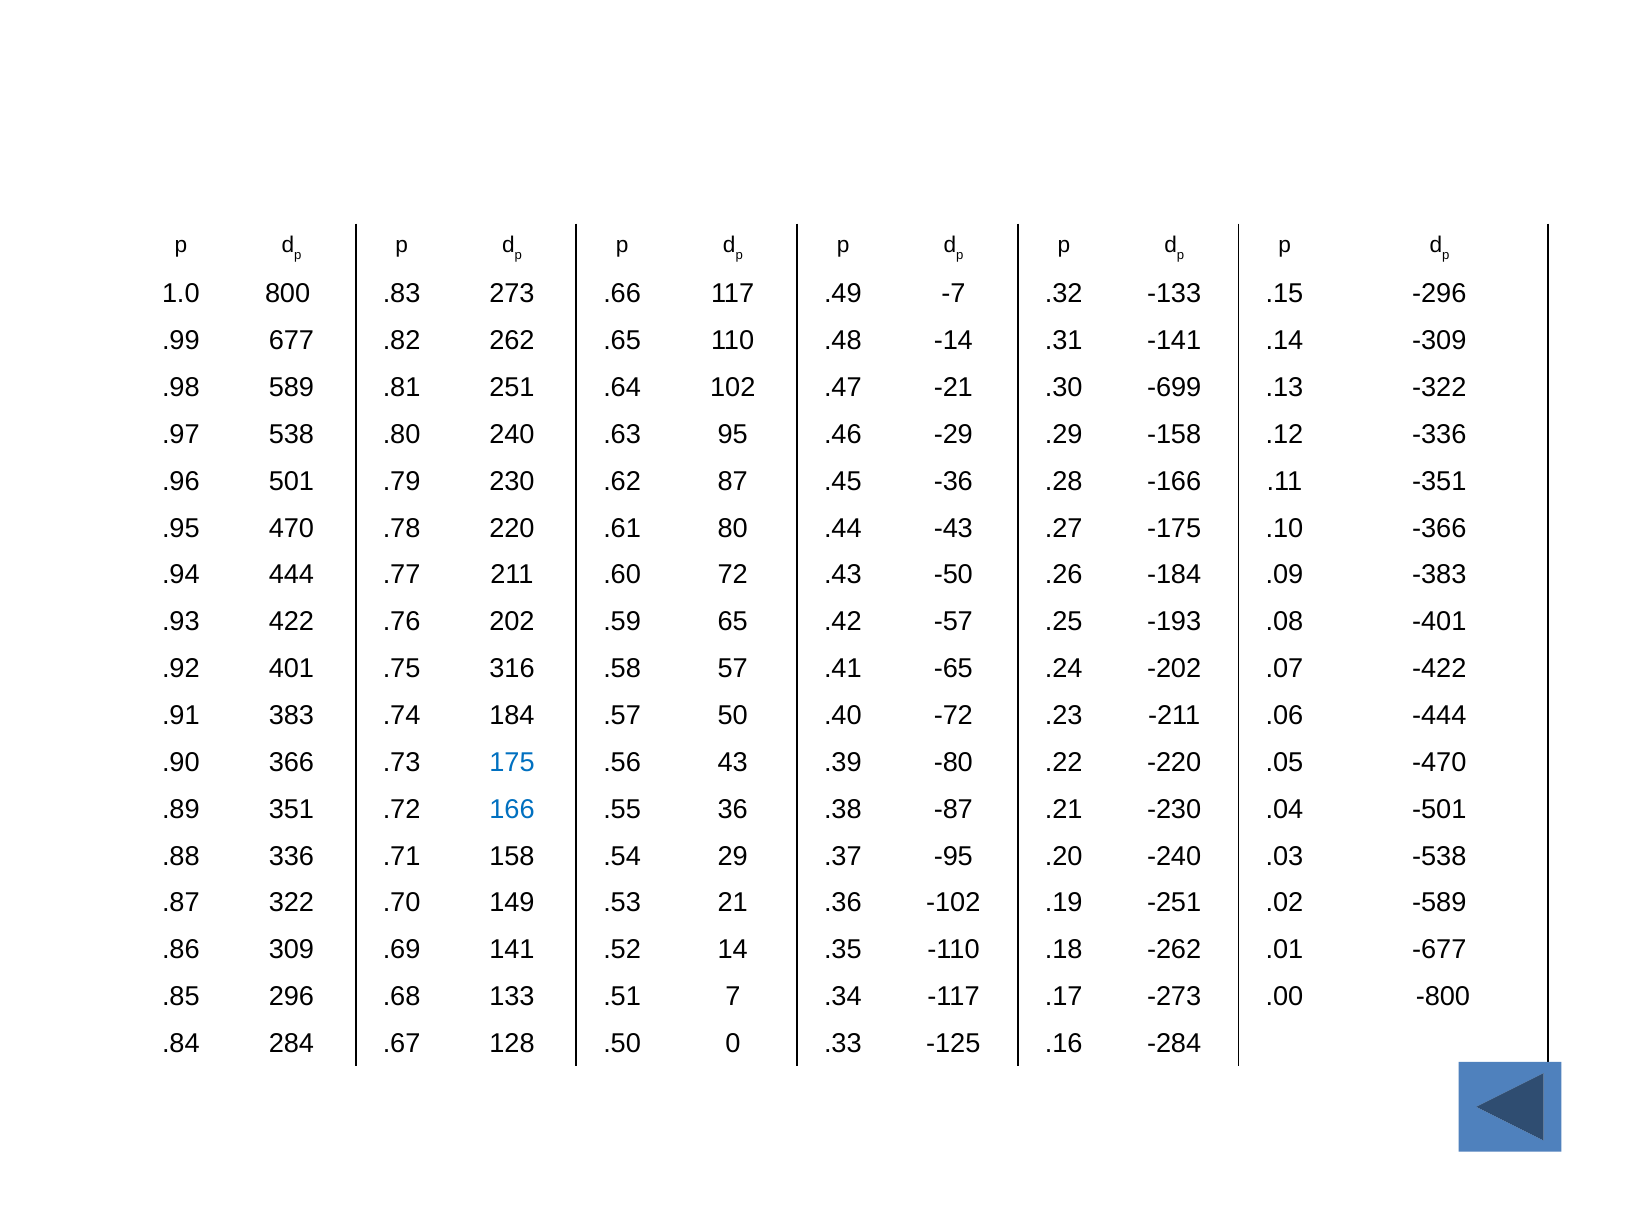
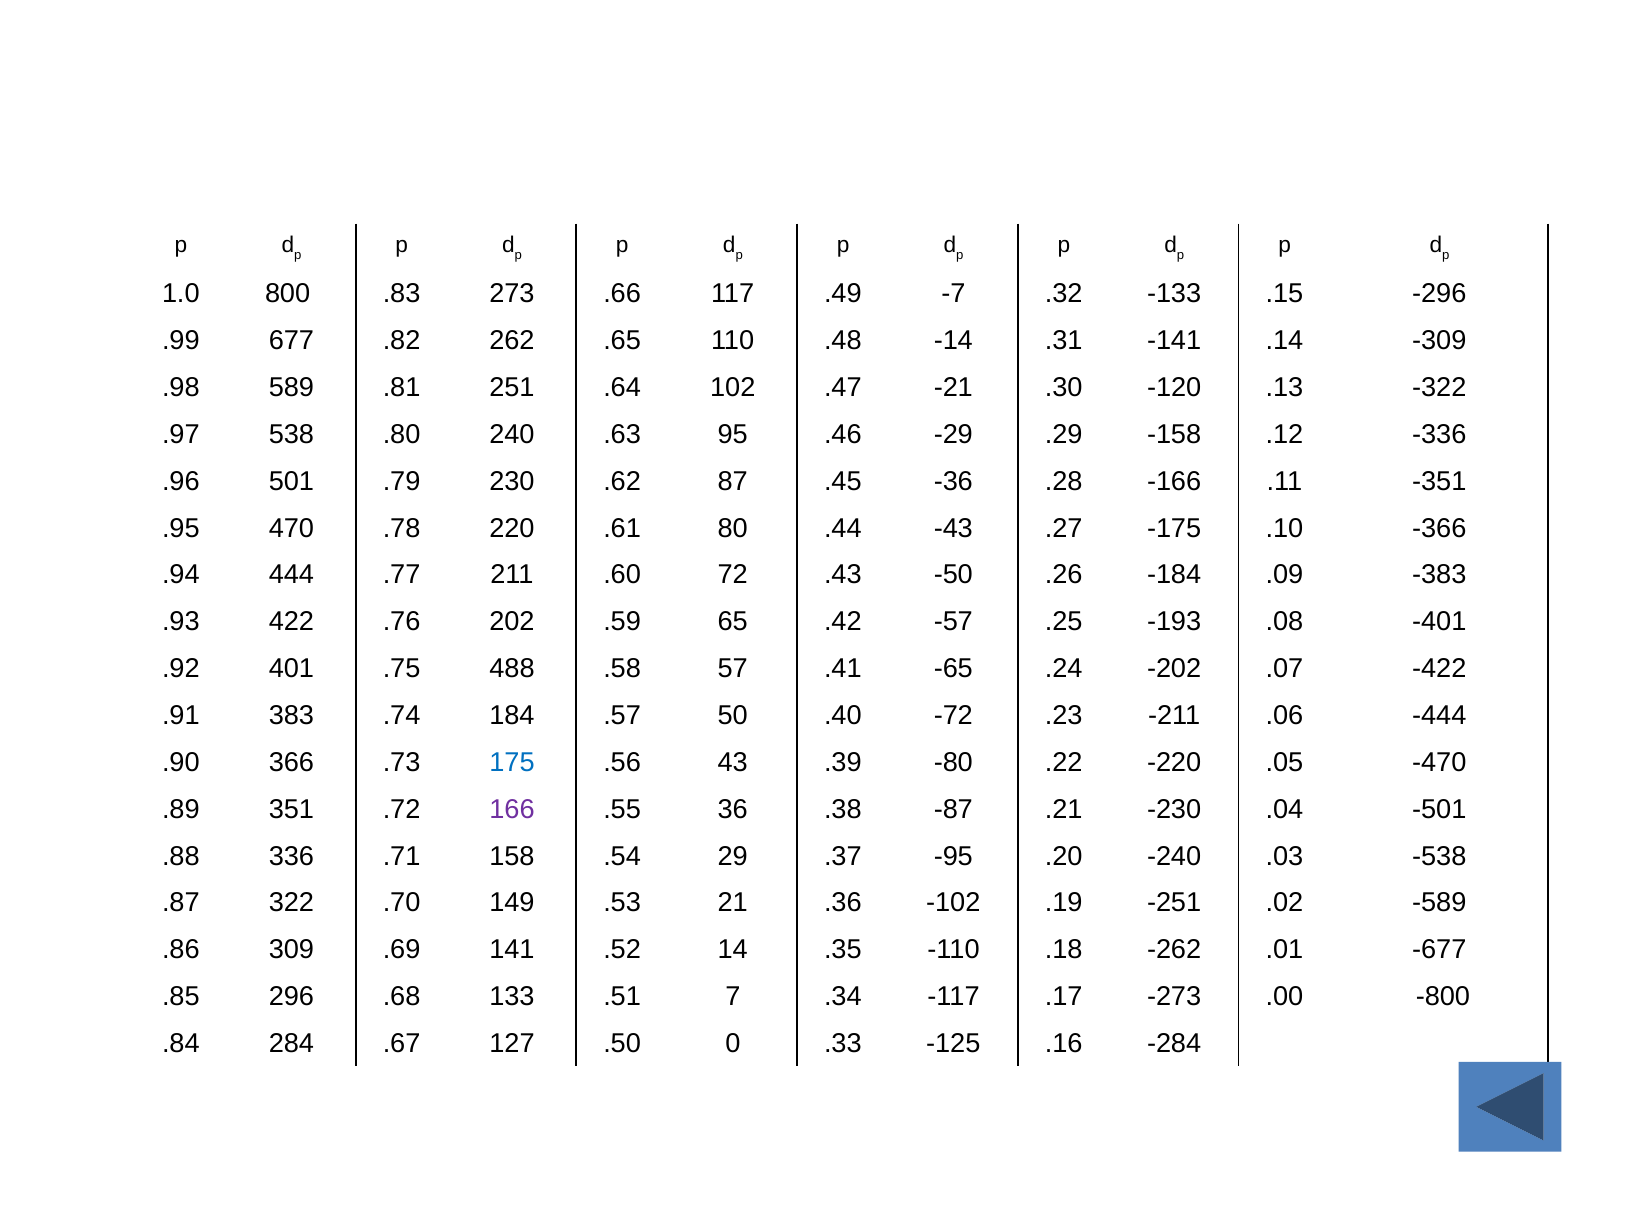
-699: -699 -> -120
316: 316 -> 488
166 colour: blue -> purple
128: 128 -> 127
